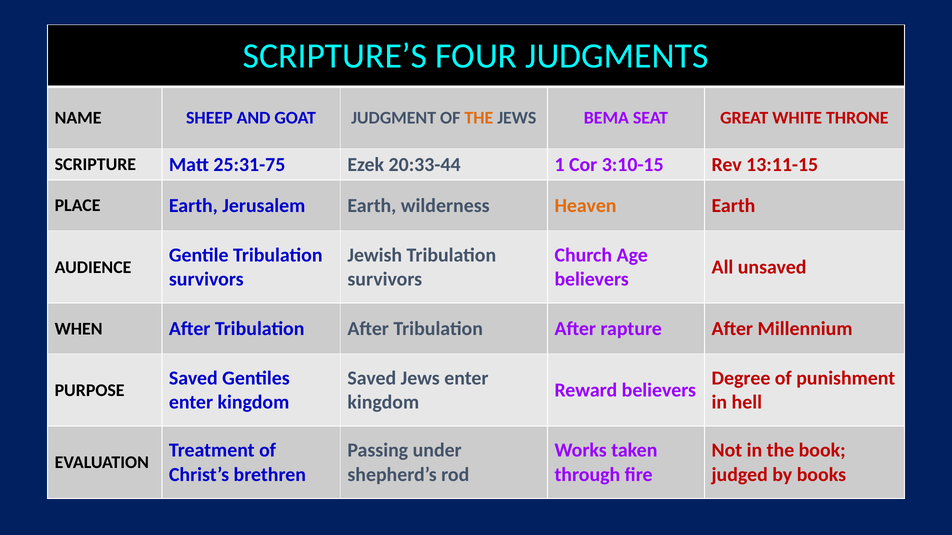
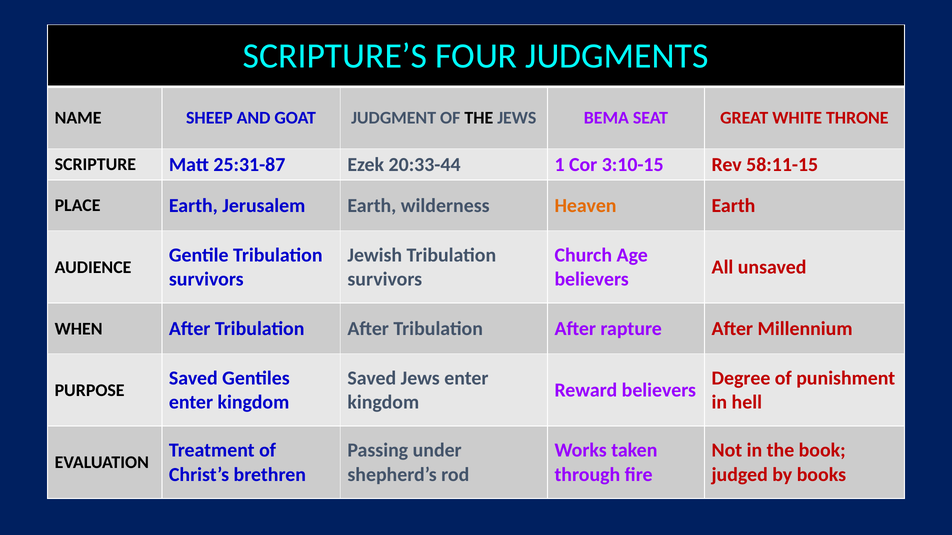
THE at (479, 118) colour: orange -> black
25:31-75: 25:31-75 -> 25:31-87
13:11-15: 13:11-15 -> 58:11-15
